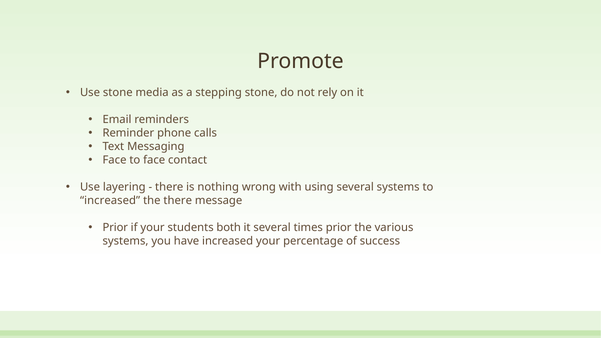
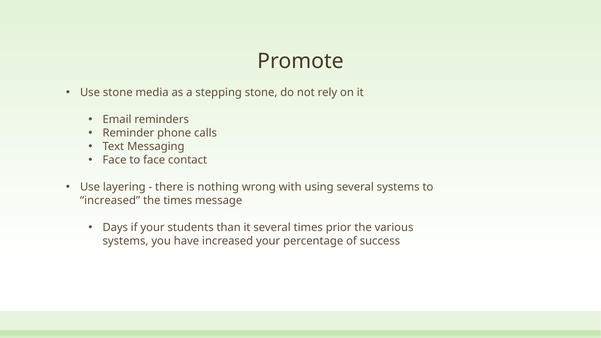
the there: there -> times
Prior at (115, 228): Prior -> Days
both: both -> than
